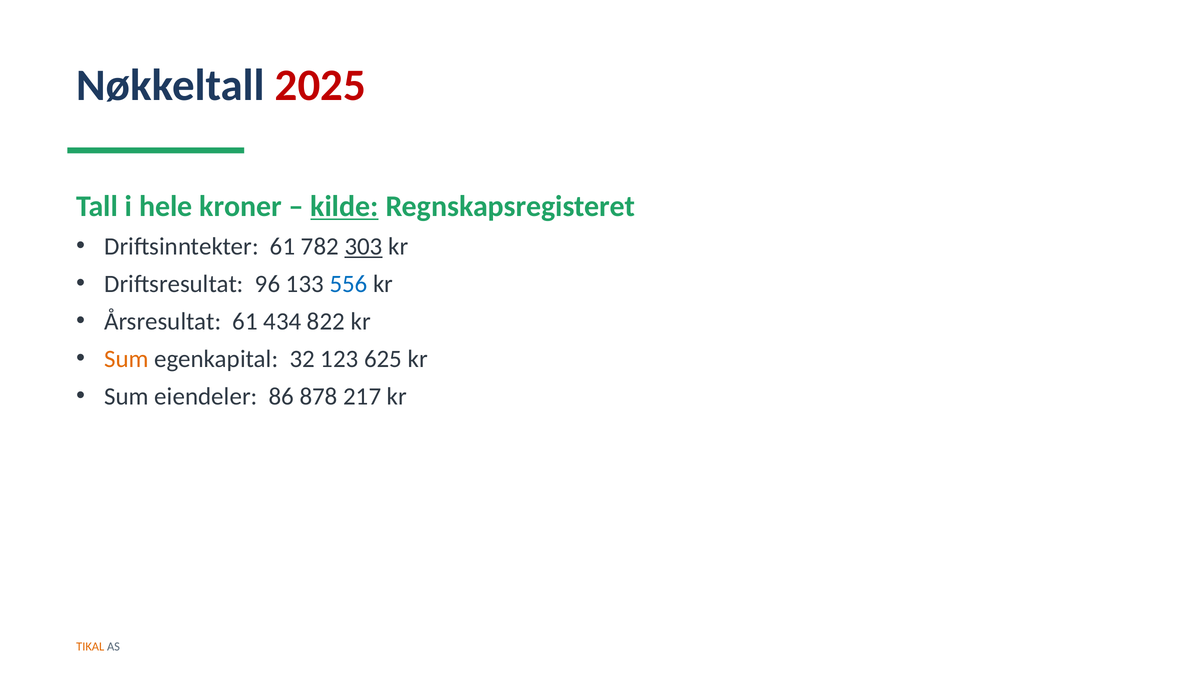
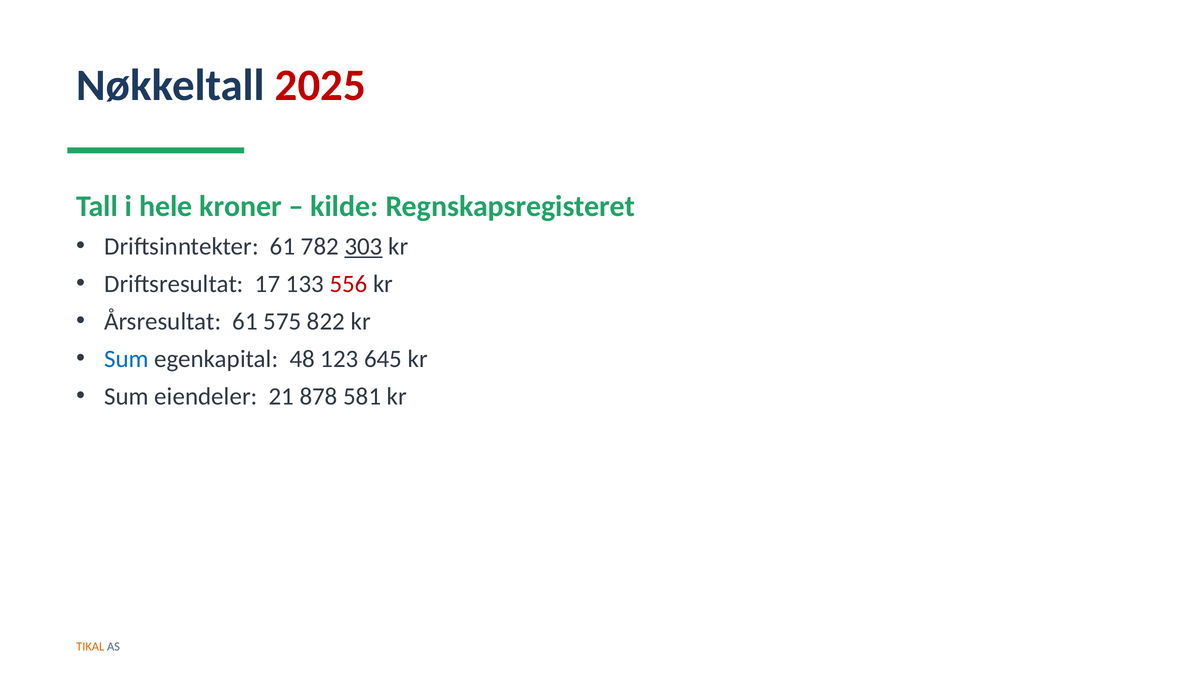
kilde underline: present -> none
96: 96 -> 17
556 colour: blue -> red
434: 434 -> 575
Sum at (127, 359) colour: orange -> blue
32: 32 -> 48
625: 625 -> 645
86: 86 -> 21
217: 217 -> 581
